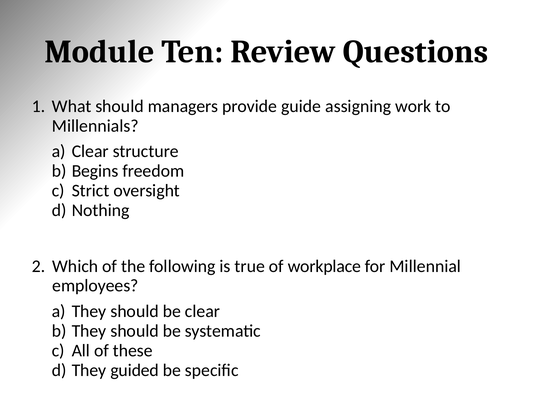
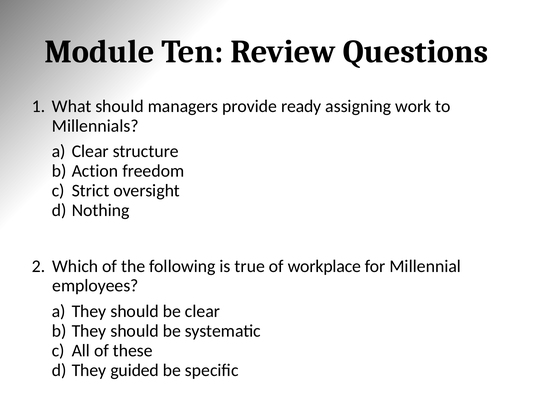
guide: guide -> ready
Begins: Begins -> Action
